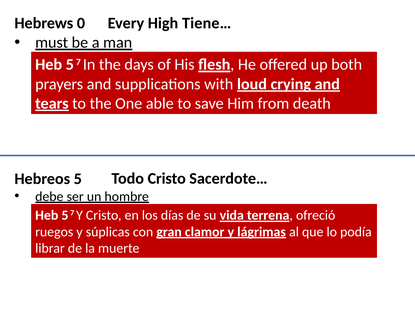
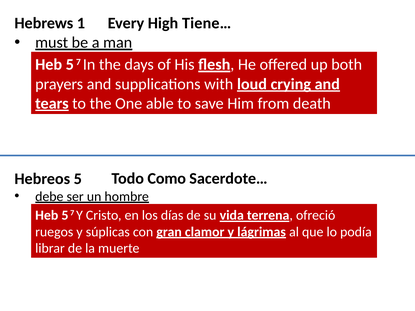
0: 0 -> 1
Todo Cristo: Cristo -> Como
